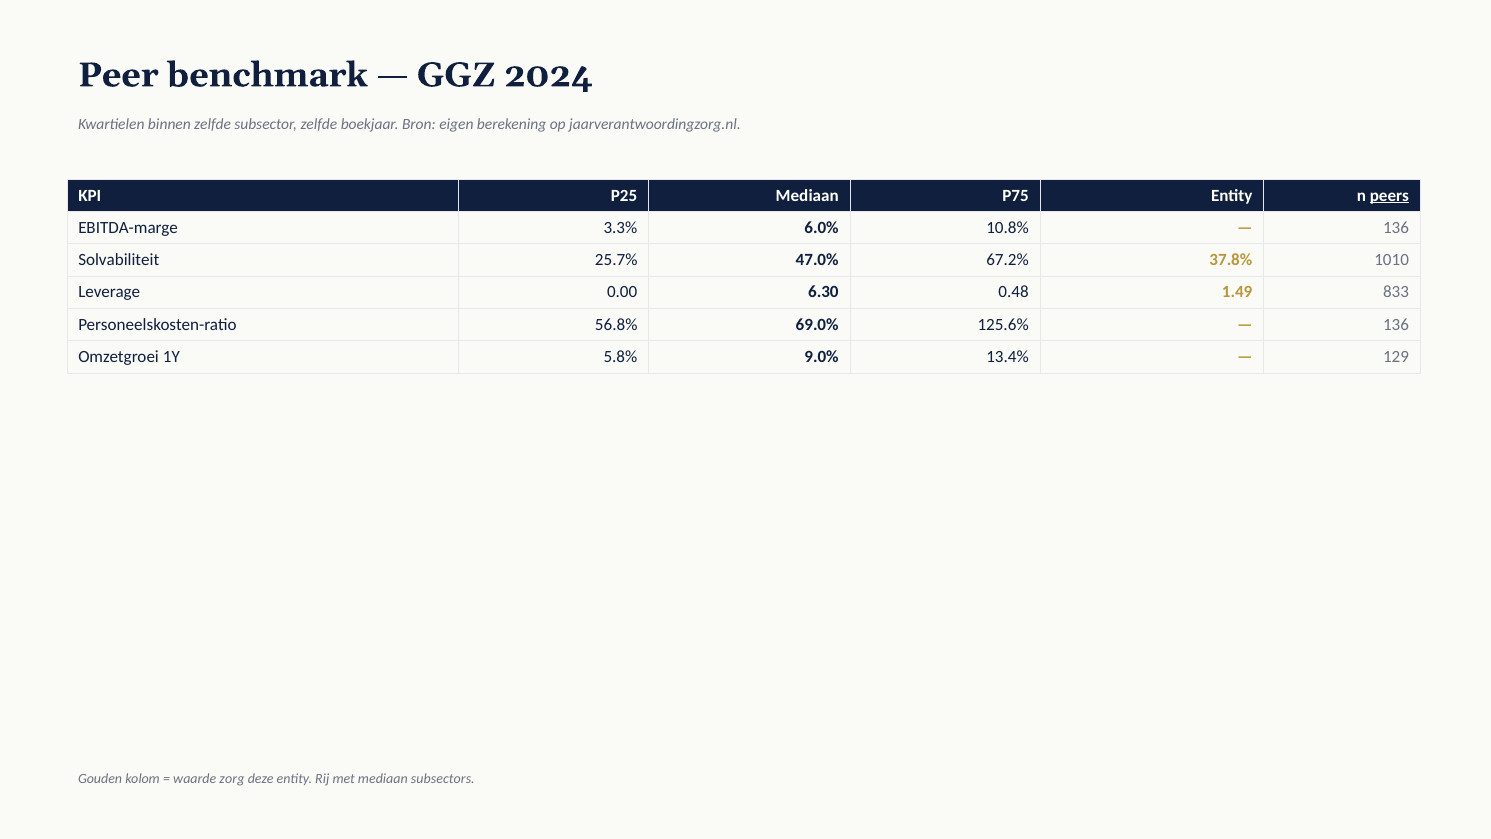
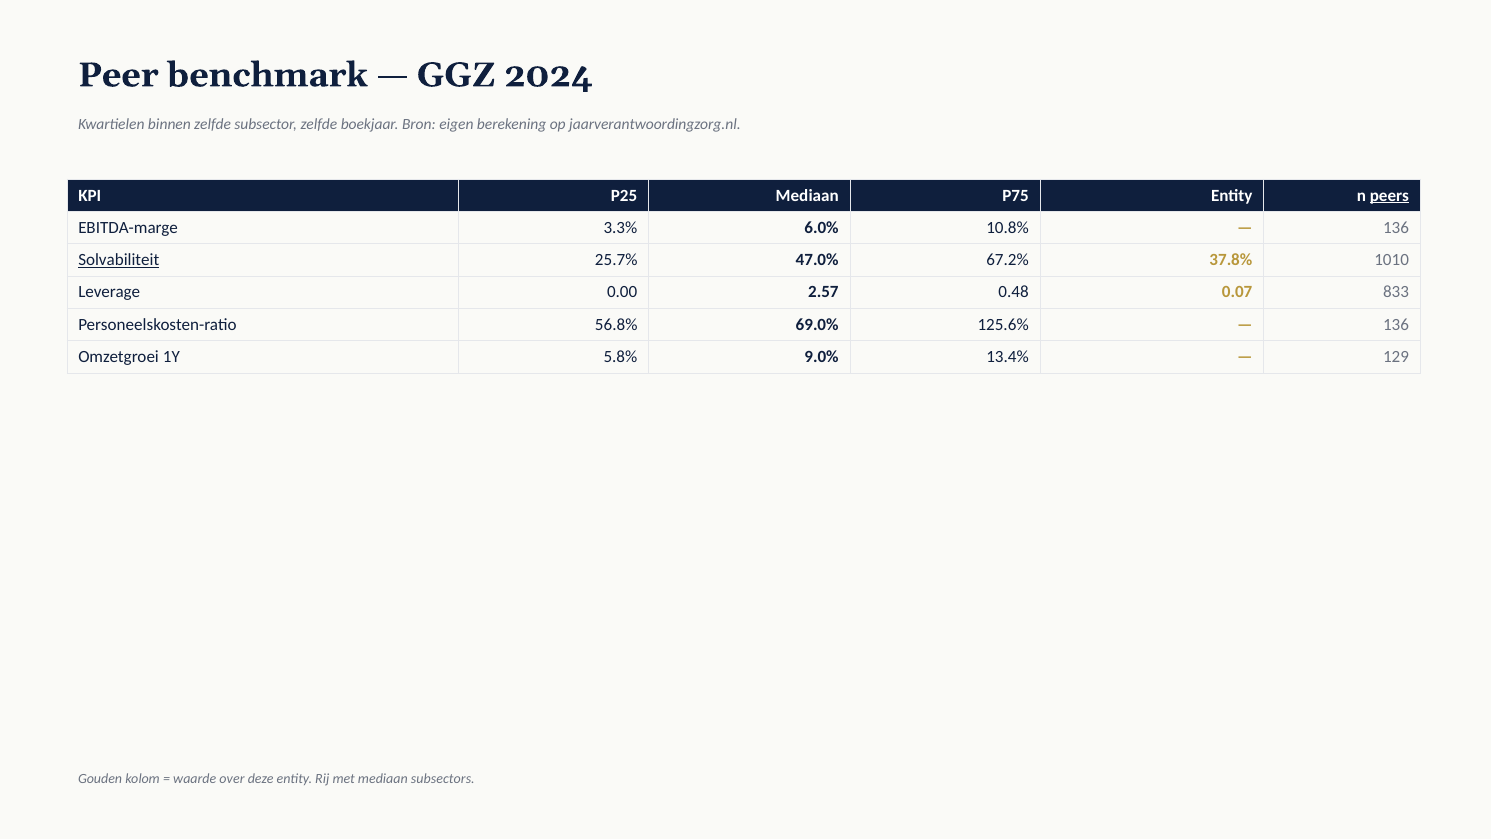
Solvabiliteit underline: none -> present
6.30: 6.30 -> 2.57
1.49: 1.49 -> 0.07
zorg: zorg -> over
